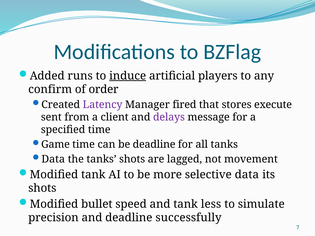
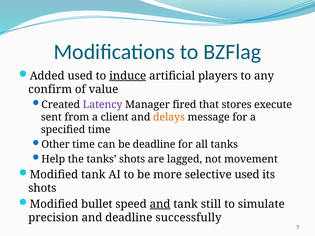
Added runs: runs -> used
order: order -> value
delays colour: purple -> orange
Game: Game -> Other
Data at (53, 159): Data -> Help
selective data: data -> used
and at (160, 204) underline: none -> present
less: less -> still
